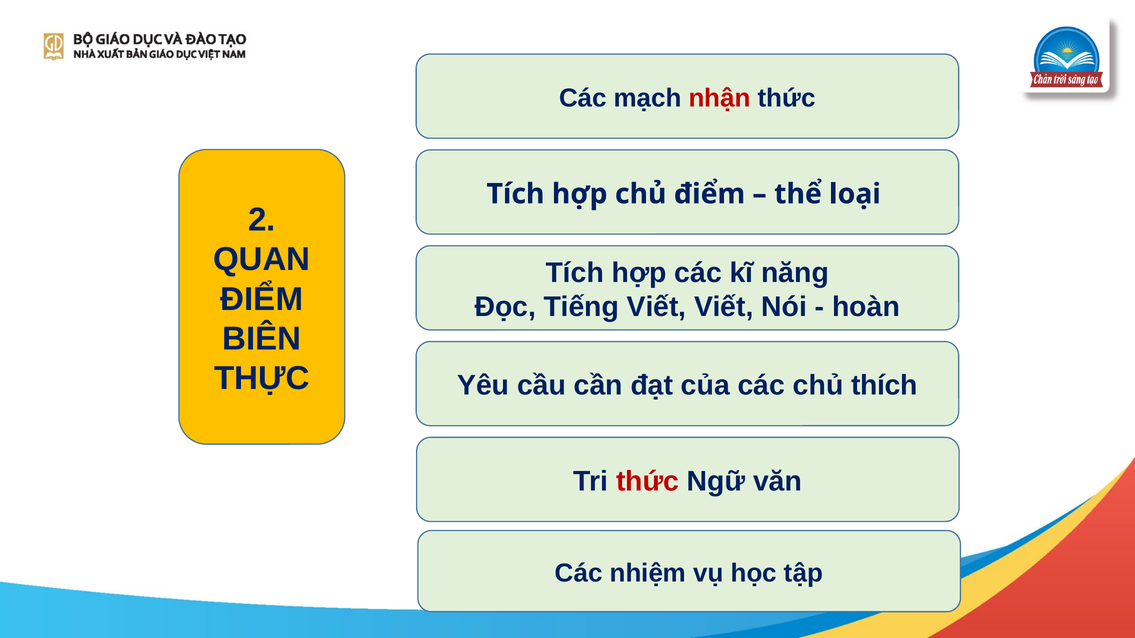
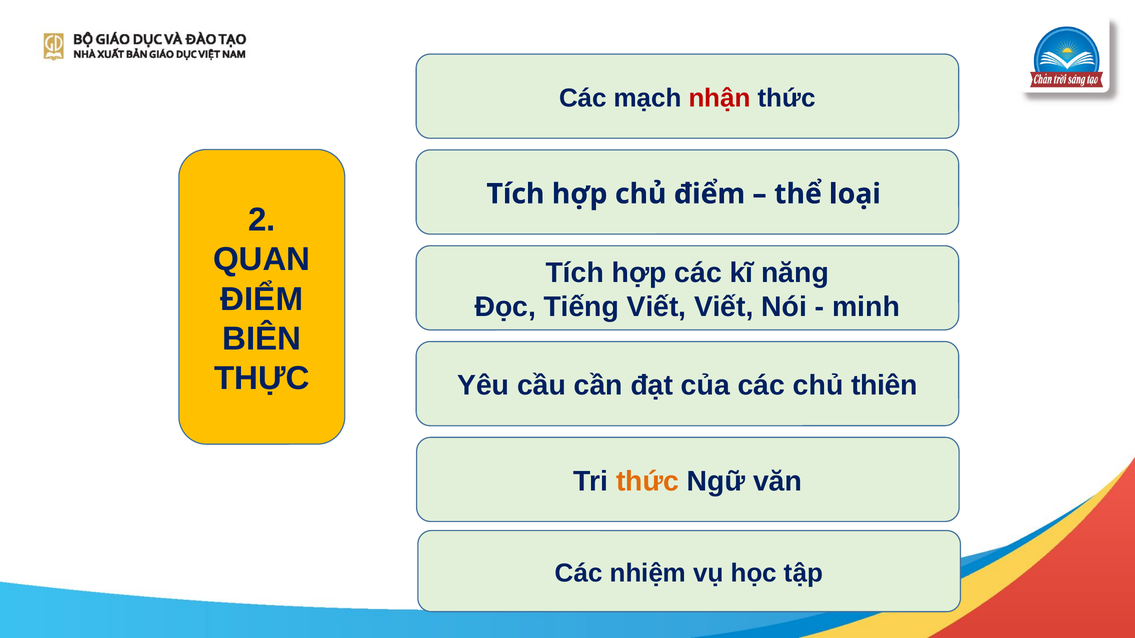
hoàn: hoàn -> minh
thích: thích -> thiên
thức at (648, 482) colour: red -> orange
